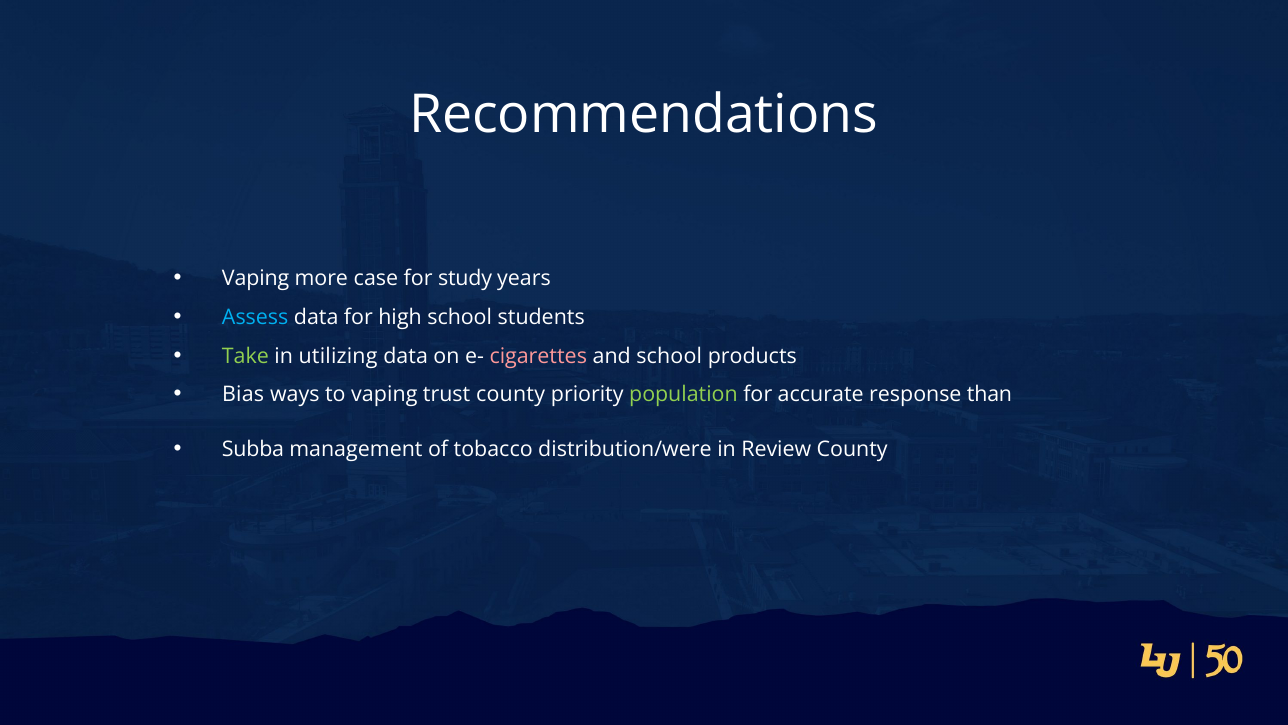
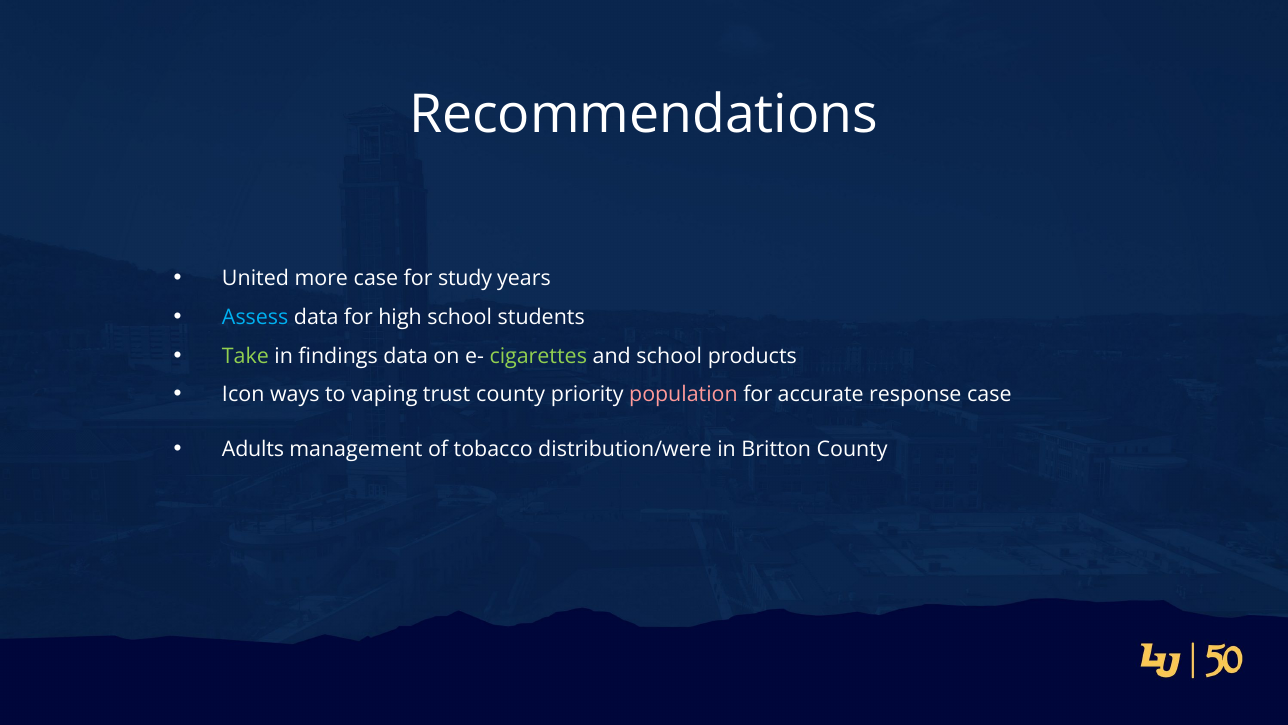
Vaping at (256, 278): Vaping -> United
utilizing: utilizing -> findings
cigarettes colour: pink -> light green
Bias: Bias -> Icon
population colour: light green -> pink
response than: than -> case
Subba: Subba -> Adults
Review: Review -> Britton
